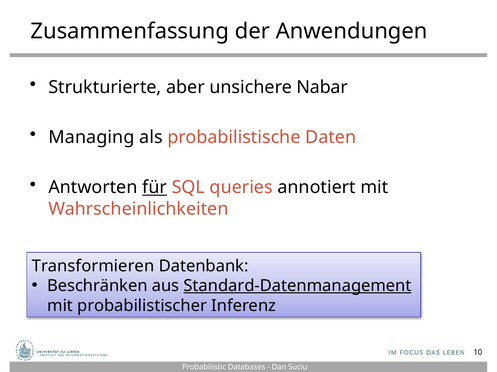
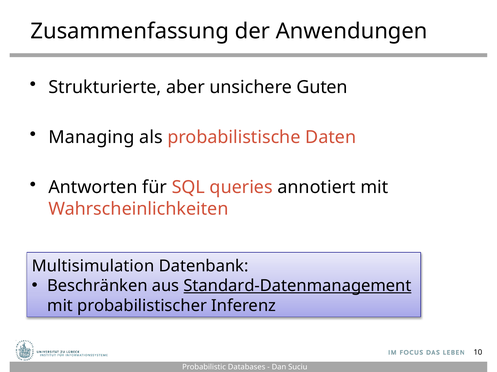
Nabar: Nabar -> Guten
für underline: present -> none
Transformieren: Transformieren -> Multisimulation
